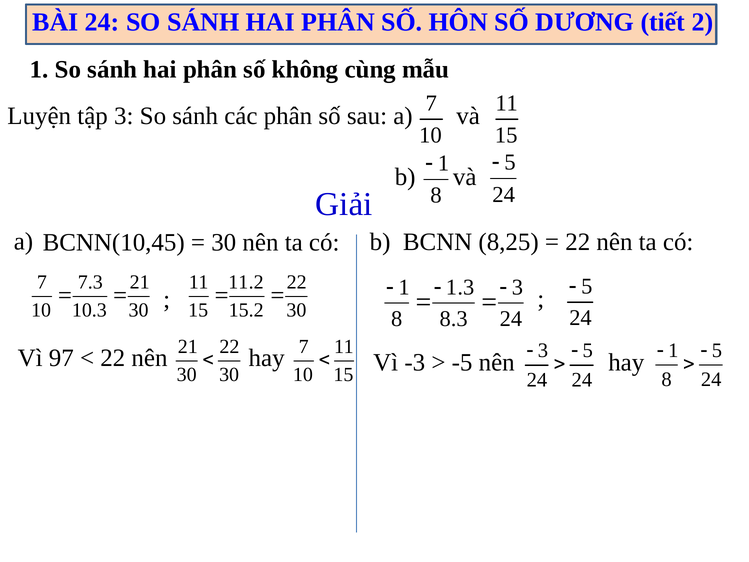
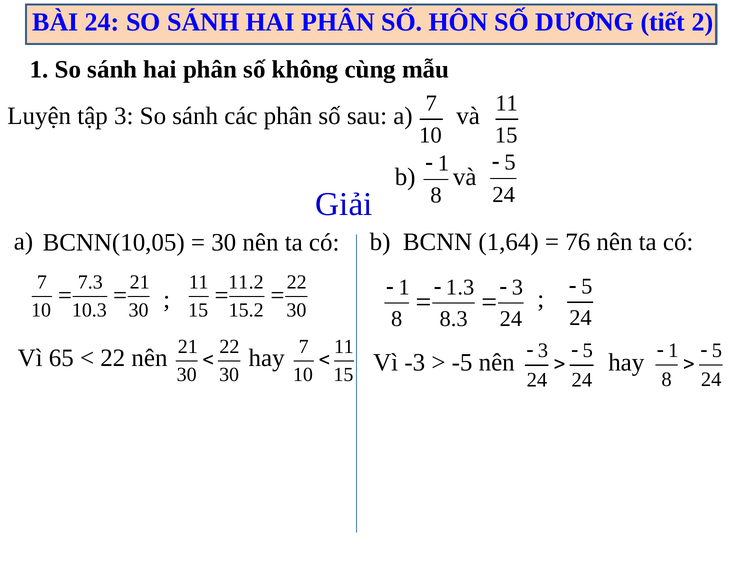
BCNN(10,45: BCNN(10,45 -> BCNN(10,05
8,25: 8,25 -> 1,64
22 at (578, 242): 22 -> 76
97: 97 -> 65
